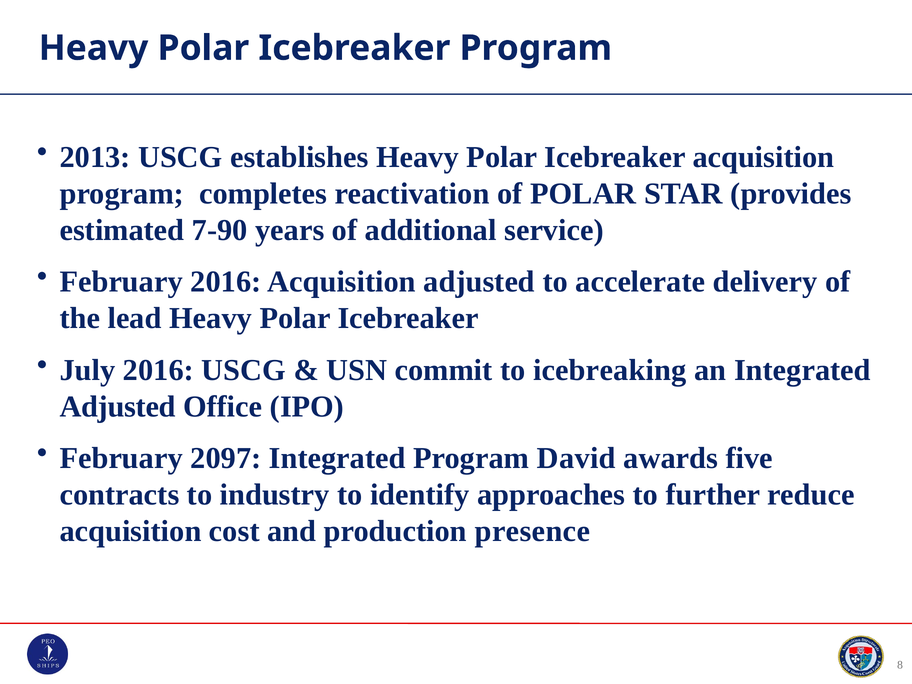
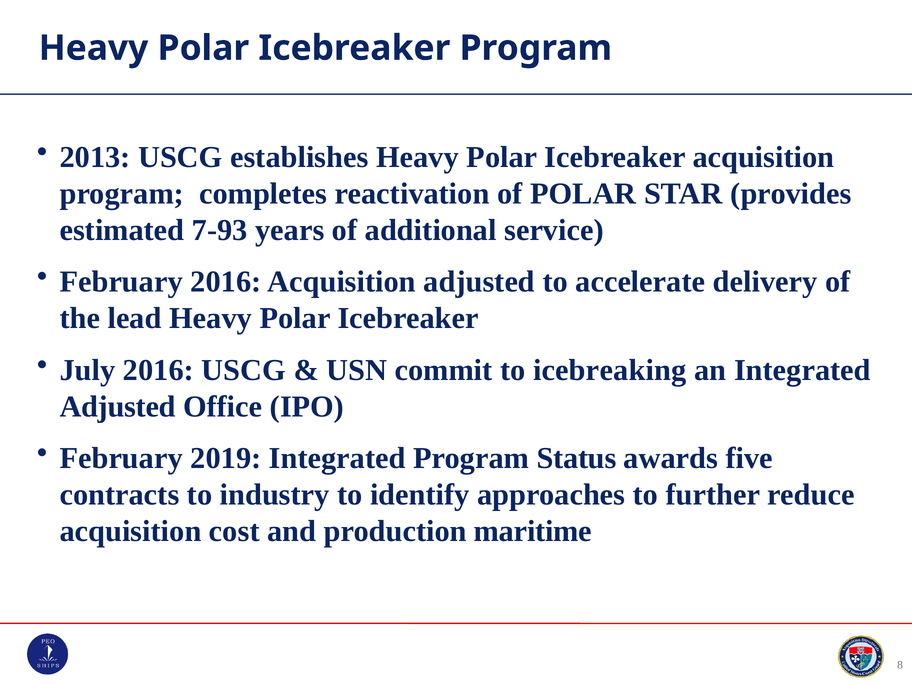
7-90: 7-90 -> 7-93
2097: 2097 -> 2019
David: David -> Status
presence: presence -> maritime
